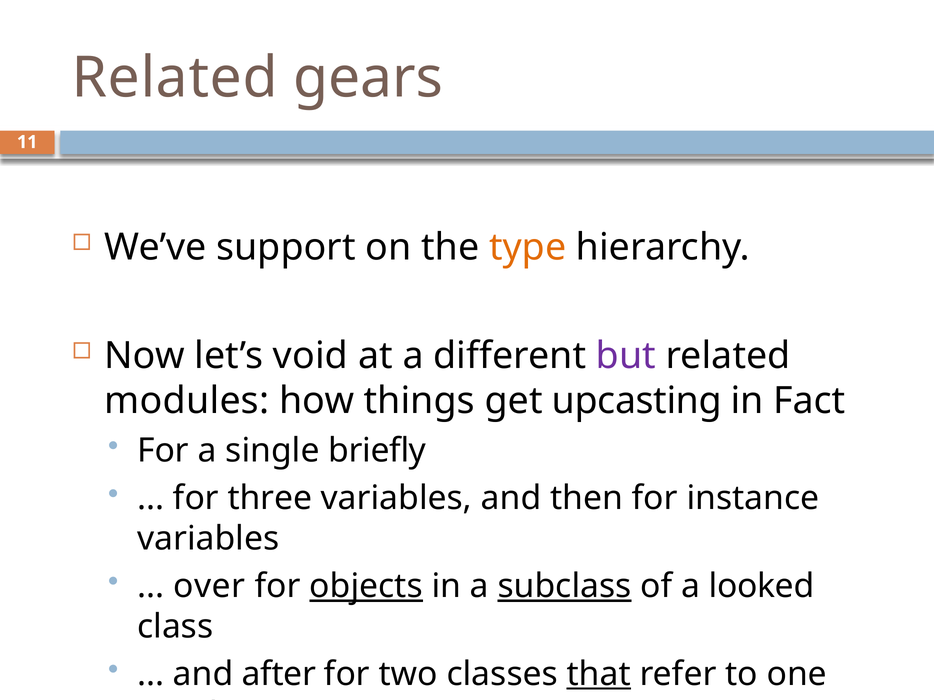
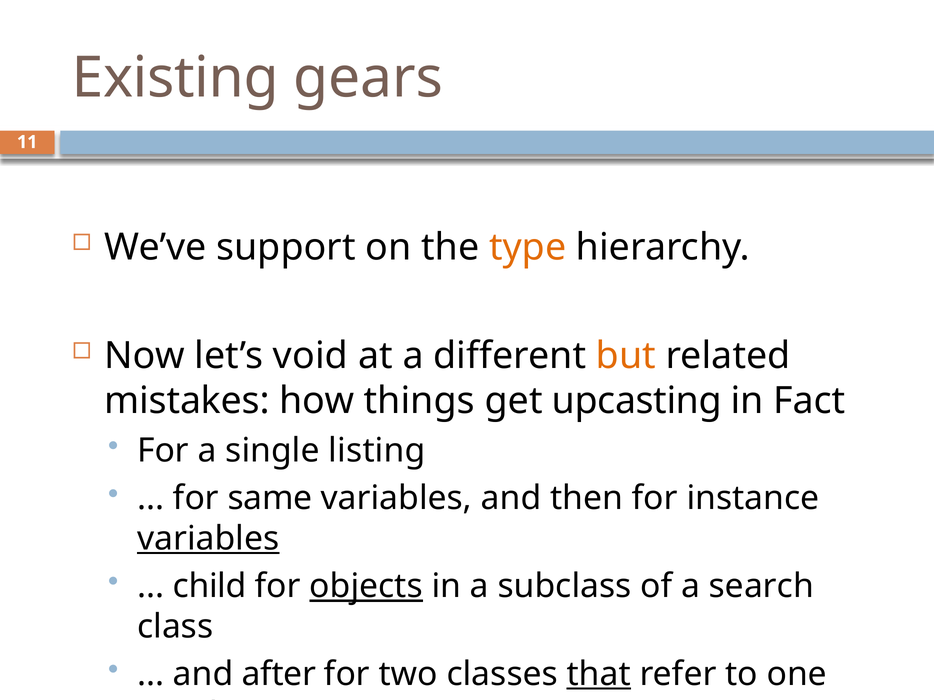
Related at (175, 78): Related -> Existing
but colour: purple -> orange
modules: modules -> mistakes
briefly: briefly -> listing
three: three -> same
variables at (208, 539) underline: none -> present
over: over -> child
subclass underline: present -> none
looked: looked -> search
